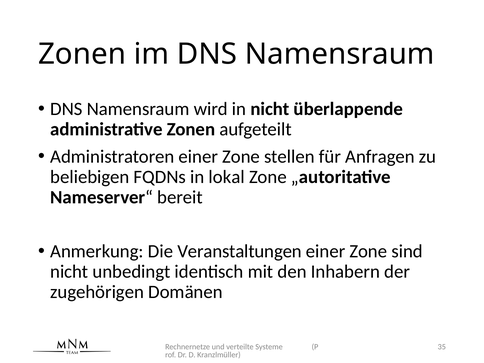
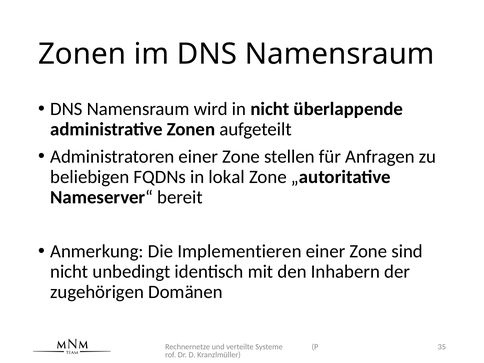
Veranstaltungen: Veranstaltungen -> Implementieren
